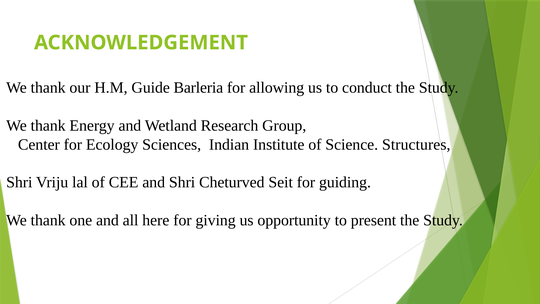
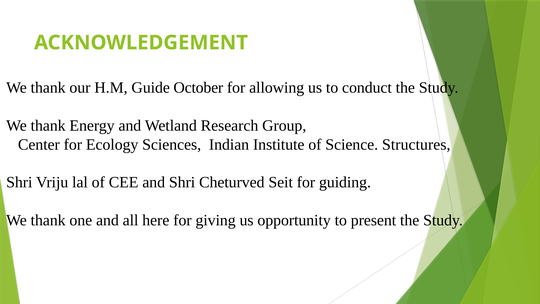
Barleria: Barleria -> October
